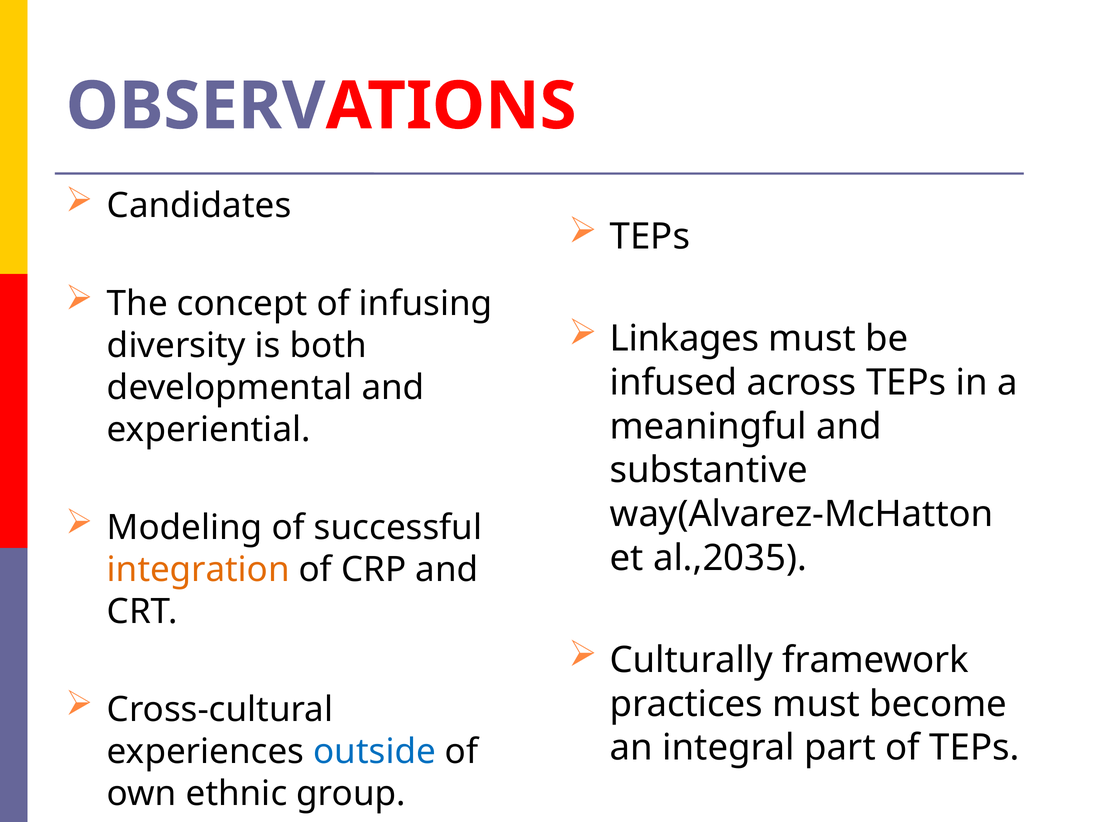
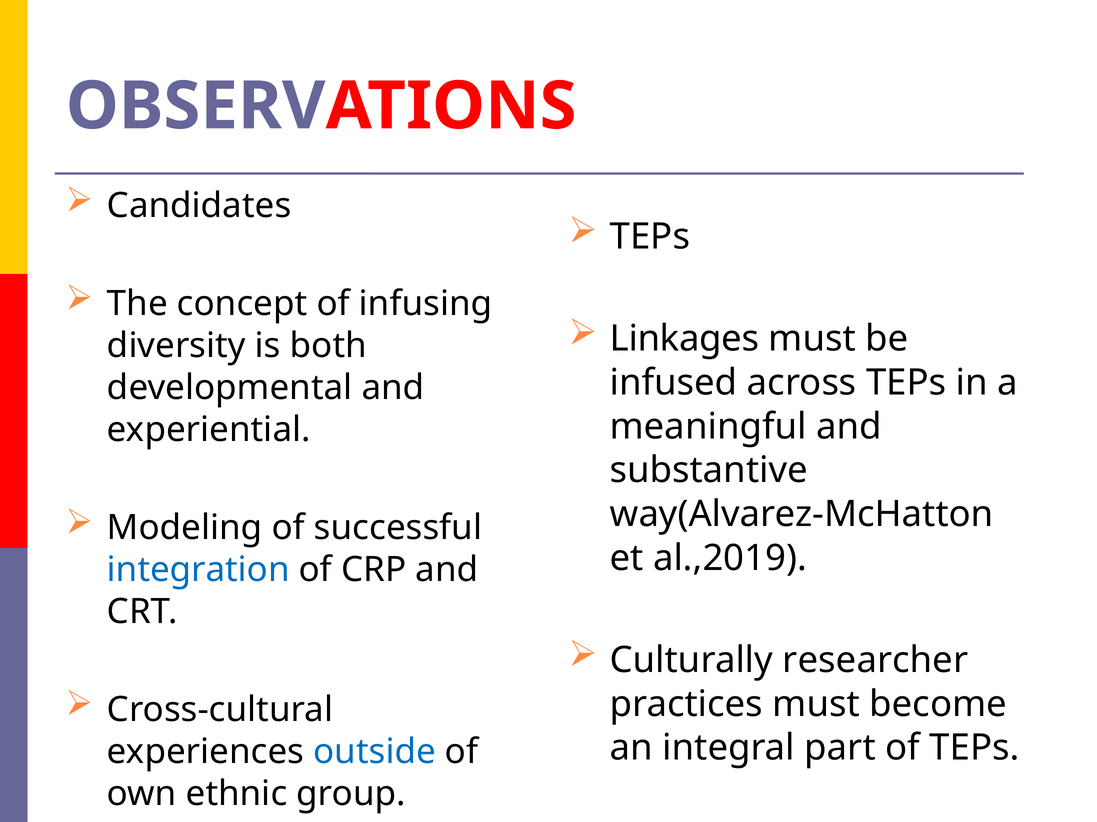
al.,2035: al.,2035 -> al.,2019
integration colour: orange -> blue
framework: framework -> researcher
